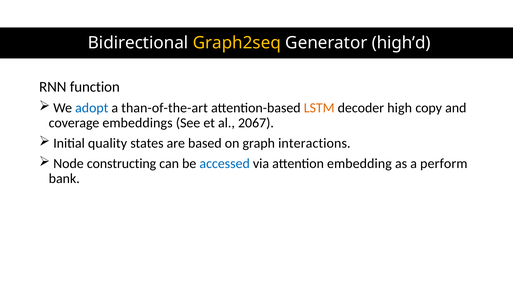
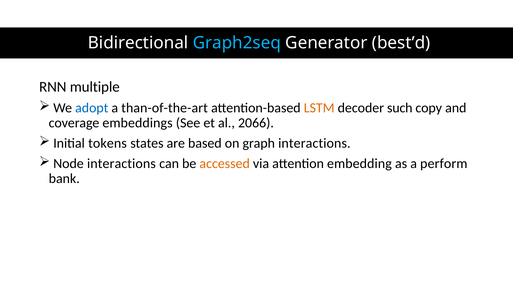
Graph2seq colour: yellow -> light blue
high’d: high’d -> best’d
function: function -> multiple
high: high -> such
2067: 2067 -> 2066
quality: quality -> tokens
Node constructing: constructing -> interactions
accessed colour: blue -> orange
